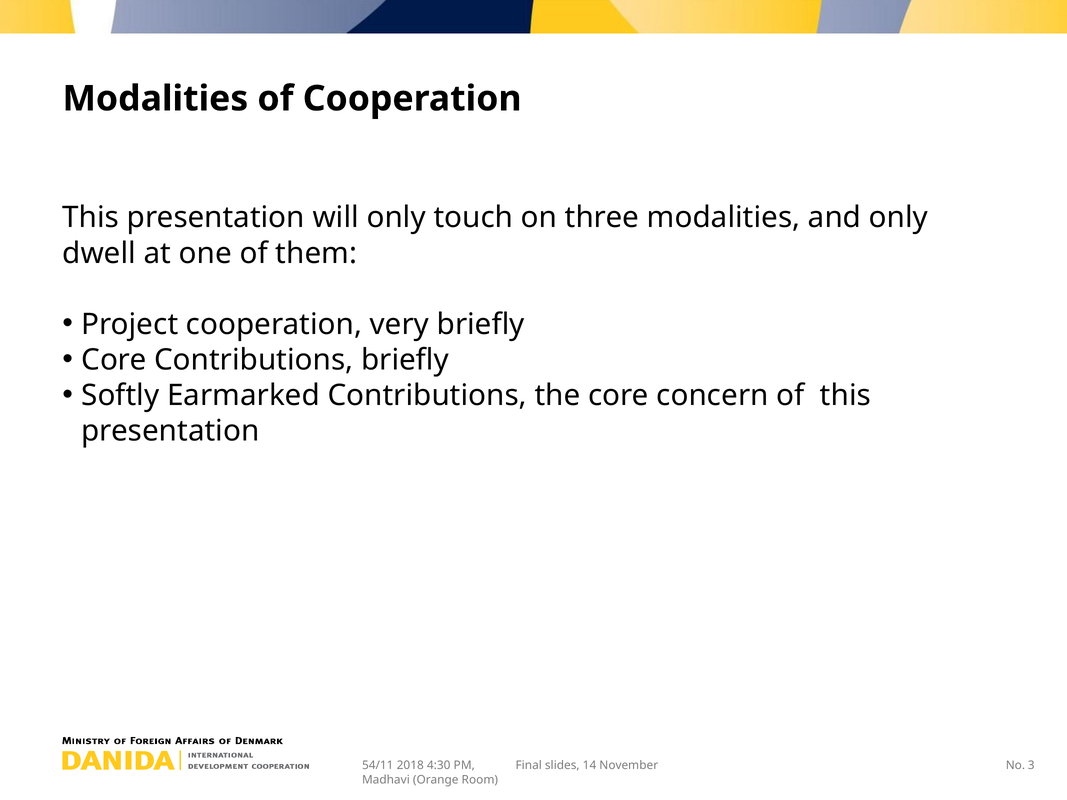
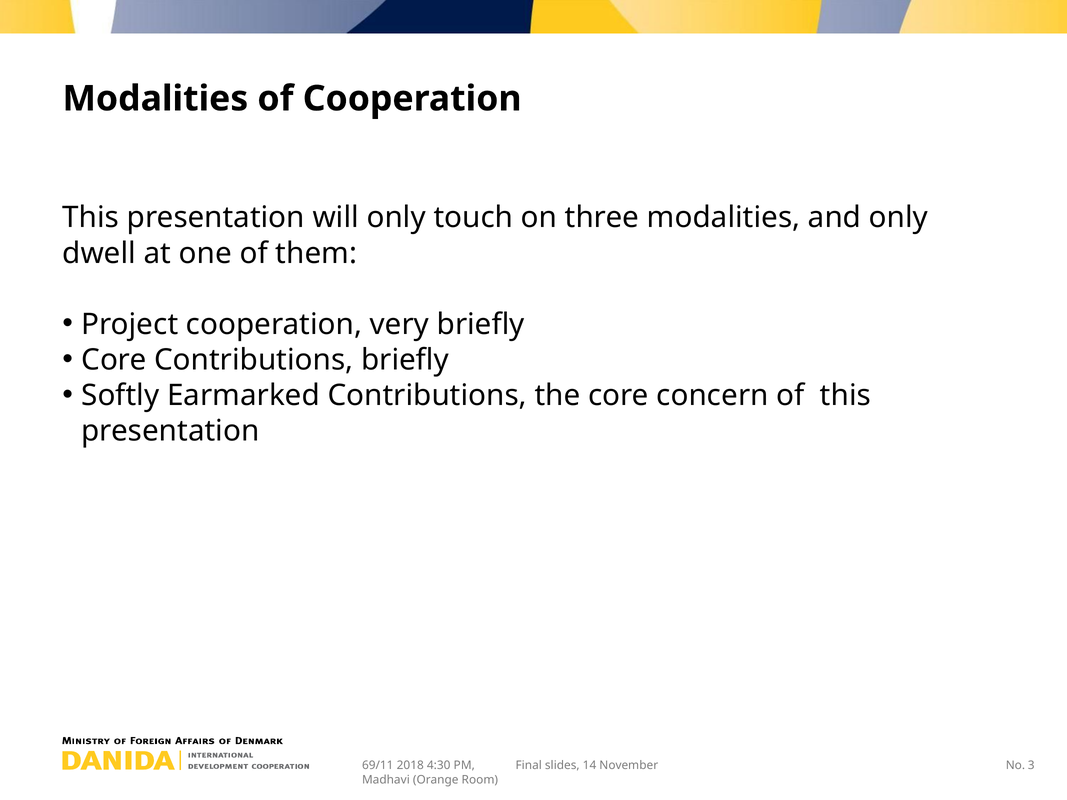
54/11: 54/11 -> 69/11
